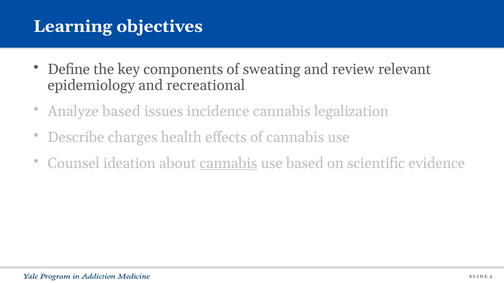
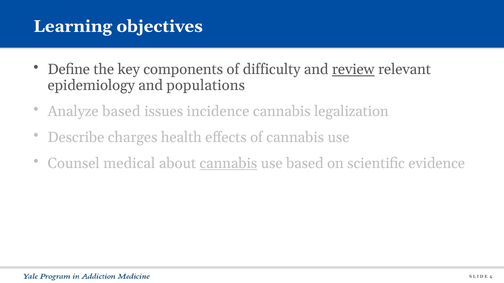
sweating: sweating -> difficulty
review underline: none -> present
recreational: recreational -> populations
ideation: ideation -> medical
